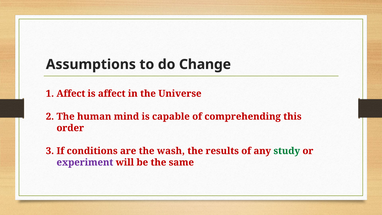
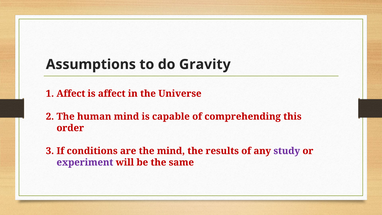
Change: Change -> Gravity
the wash: wash -> mind
study colour: green -> purple
